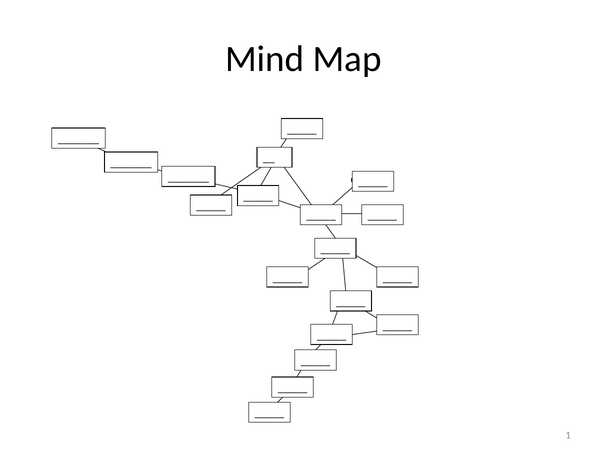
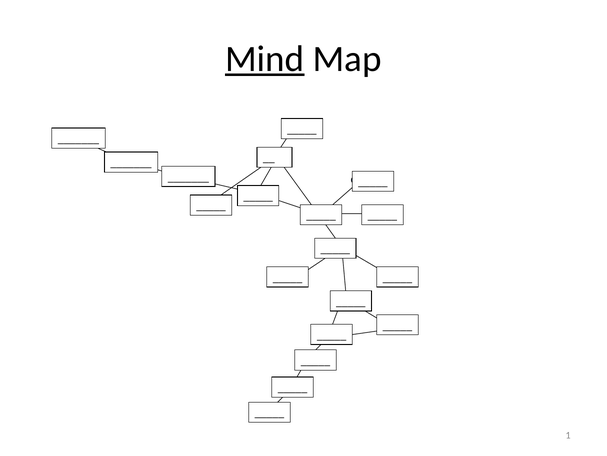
Mind underline: none -> present
